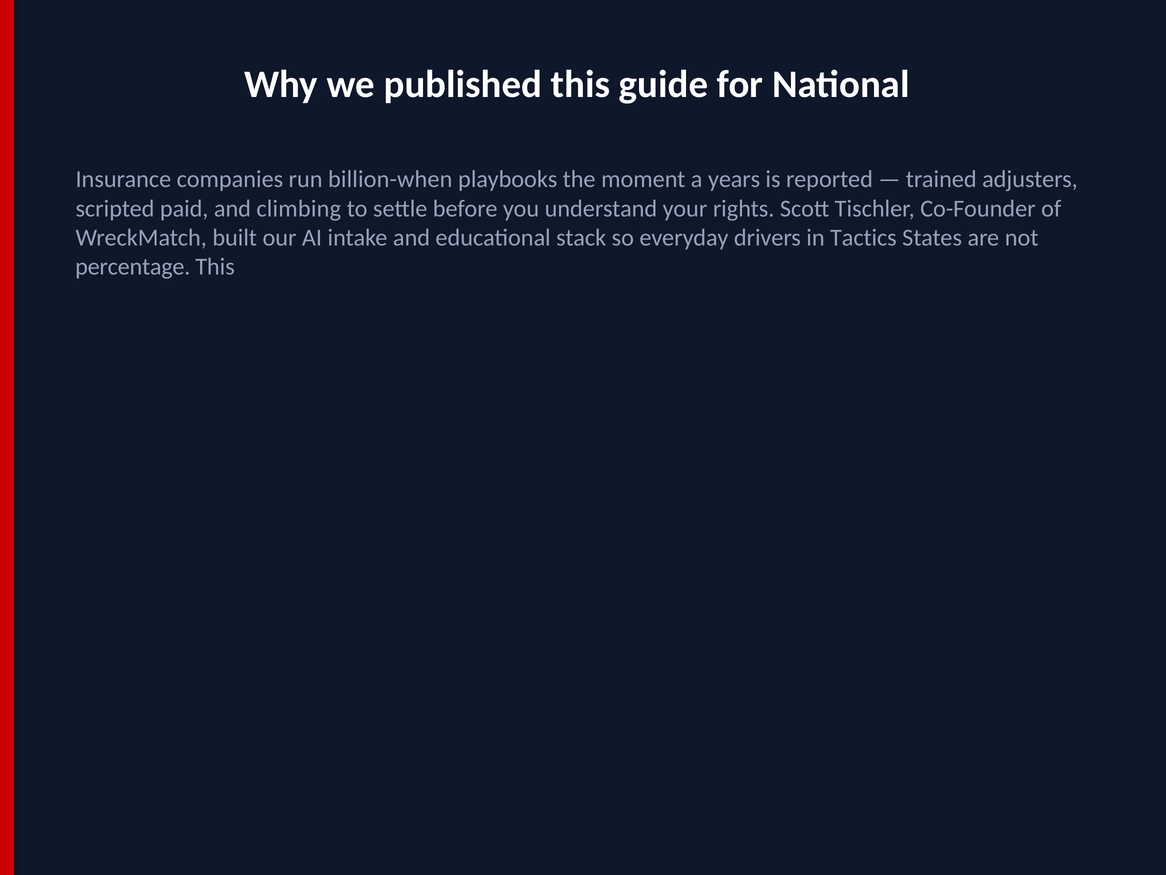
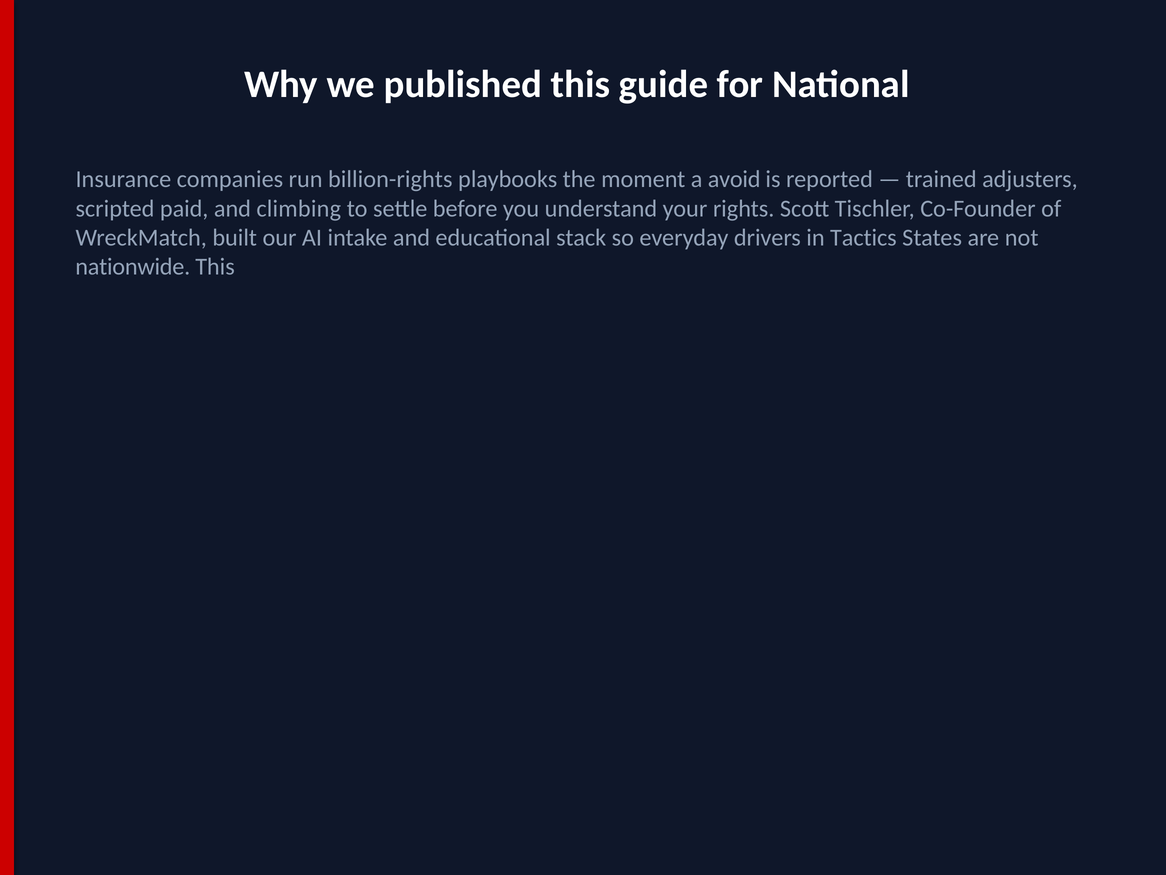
billion-when: billion-when -> billion-rights
years: years -> avoid
percentage: percentage -> nationwide
